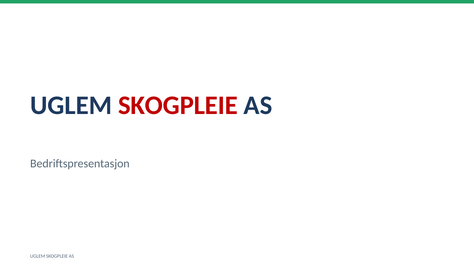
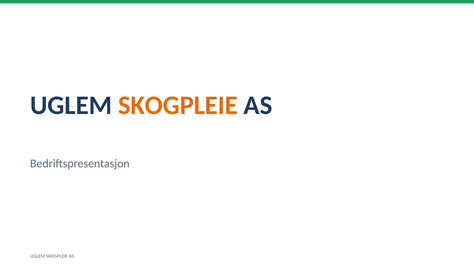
SKOGPLEIE at (178, 105) colour: red -> orange
